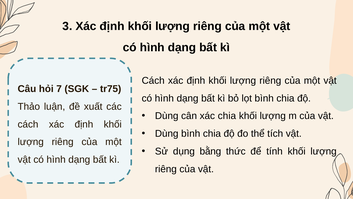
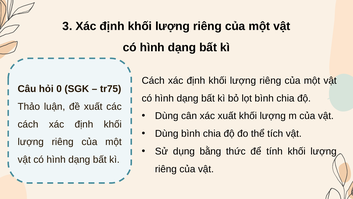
7: 7 -> 0
xác chia: chia -> xuất
